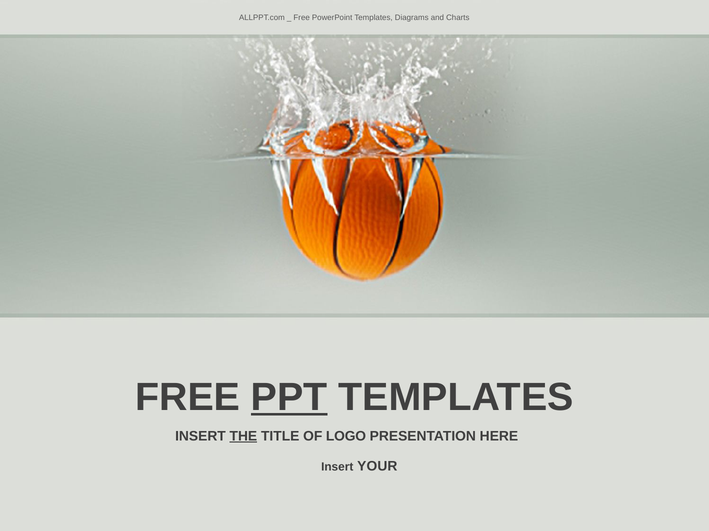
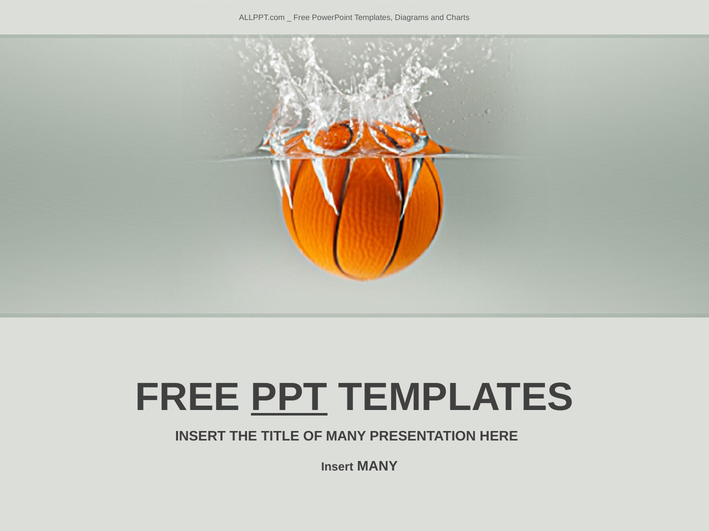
THE underline: present -> none
OF LOGO: LOGO -> MANY
Insert YOUR: YOUR -> MANY
